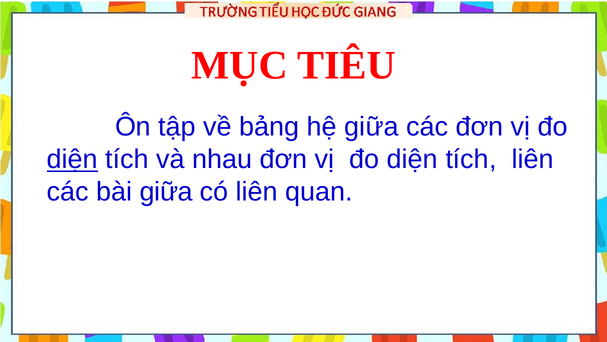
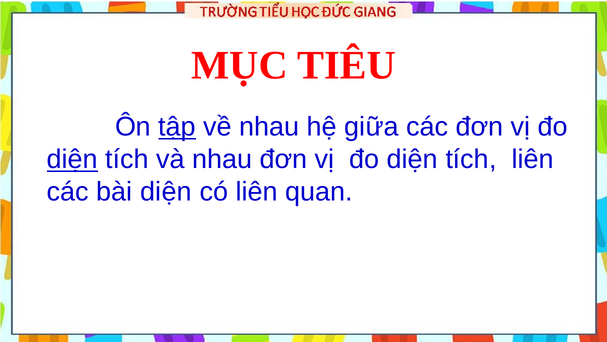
tập underline: none -> present
về bảng: bảng -> nhau
bài giữa: giữa -> diện
